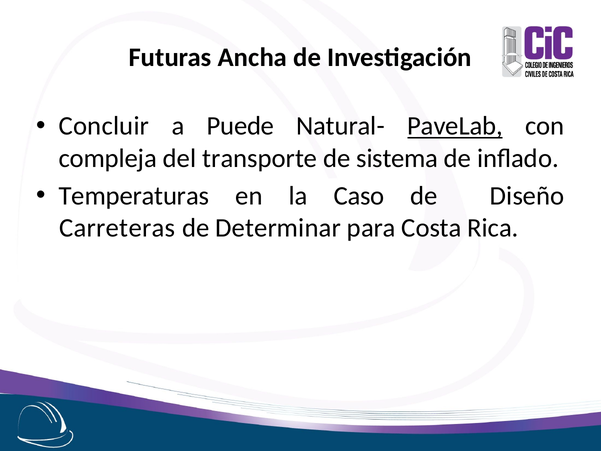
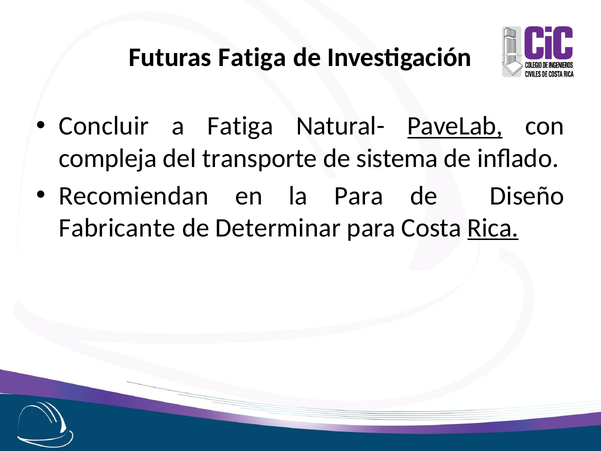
Futuras Ancha: Ancha -> Fatiga
a Puede: Puede -> Fatiga
Temperaturas: Temperaturas -> Recomiendan
la Caso: Caso -> Para
Carreteras: Carreteras -> Fabricante
Rica underline: none -> present
